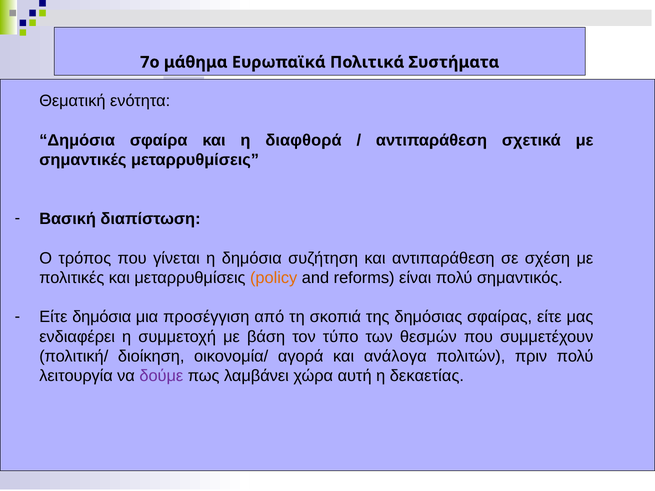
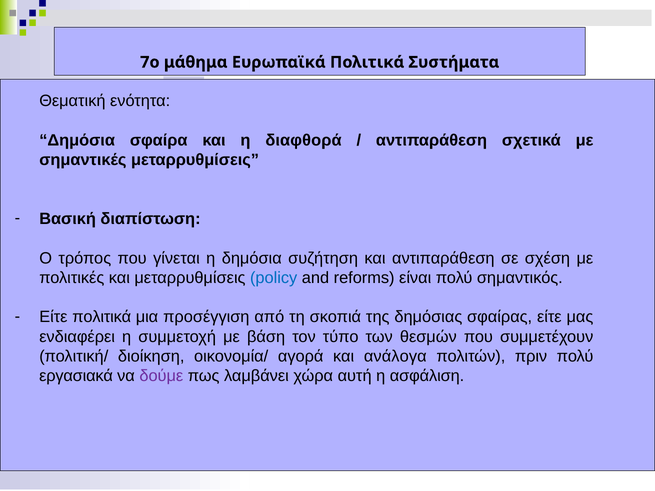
policy colour: orange -> blue
Είτε δημόσια: δημόσια -> πολιτικά
λειτουργία: λειτουργία -> εργασιακά
δεκαετίας: δεκαετίας -> ασφάλιση
